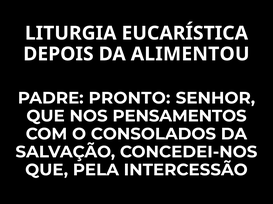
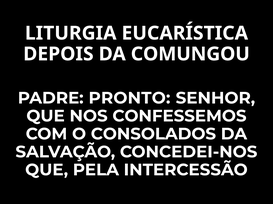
ALIMENTOU: ALIMENTOU -> COMUNGOU
PENSAMENTOS: PENSAMENTOS -> CONFESSEMOS
